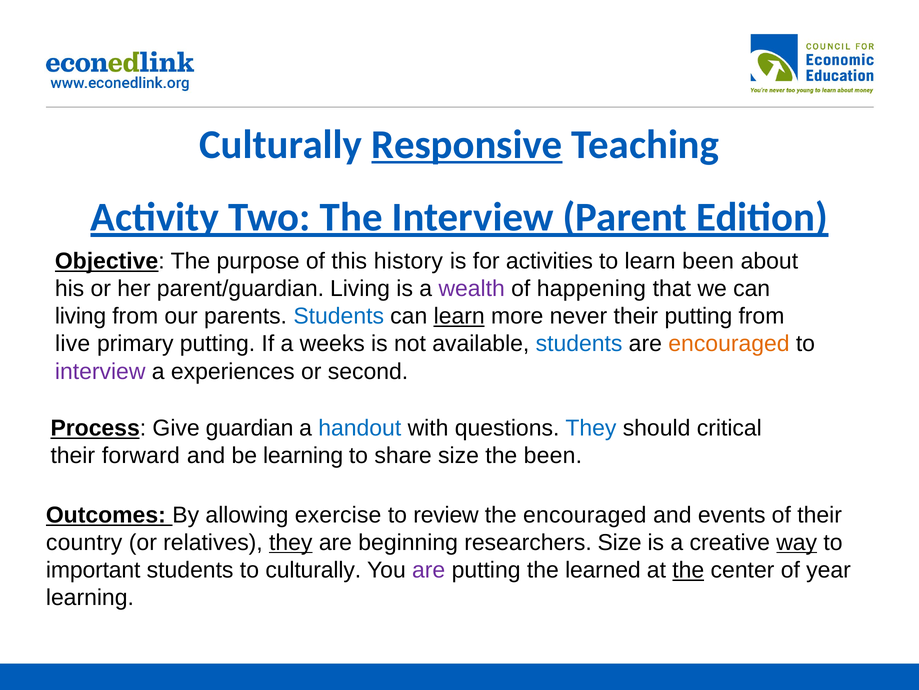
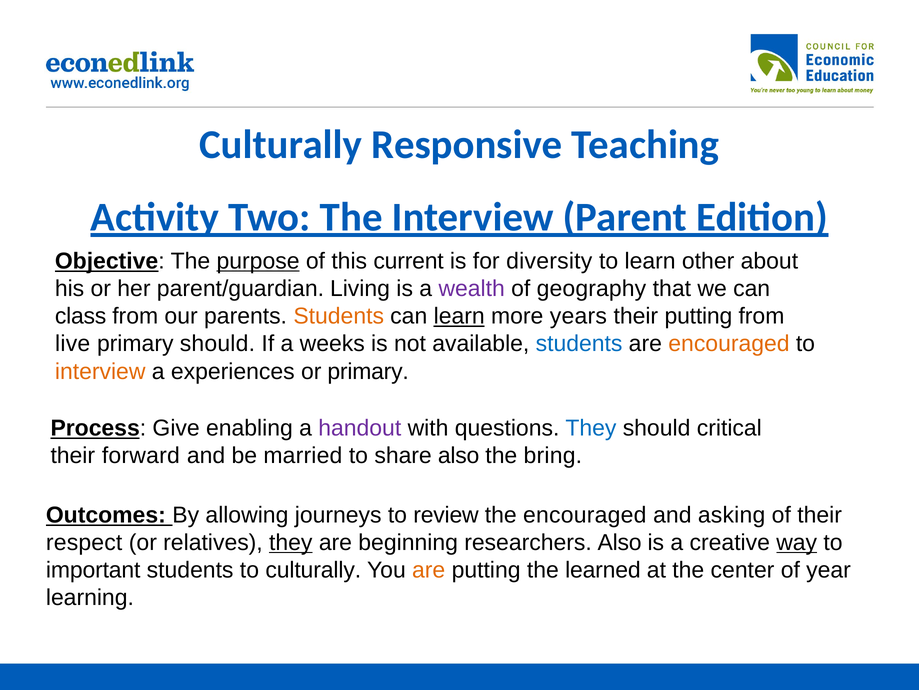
Responsive underline: present -> none
purpose underline: none -> present
history: history -> current
activities: activities -> diversity
learn been: been -> other
happening: happening -> geography
living at (81, 316): living -> class
Students at (339, 316) colour: blue -> orange
never: never -> years
primary putting: putting -> should
interview at (100, 371) colour: purple -> orange
or second: second -> primary
guardian: guardian -> enabling
handout colour: blue -> purple
be learning: learning -> married
share size: size -> also
the been: been -> bring
exercise: exercise -> journeys
events: events -> asking
country: country -> respect
researchers Size: Size -> Also
are at (429, 570) colour: purple -> orange
the at (688, 570) underline: present -> none
